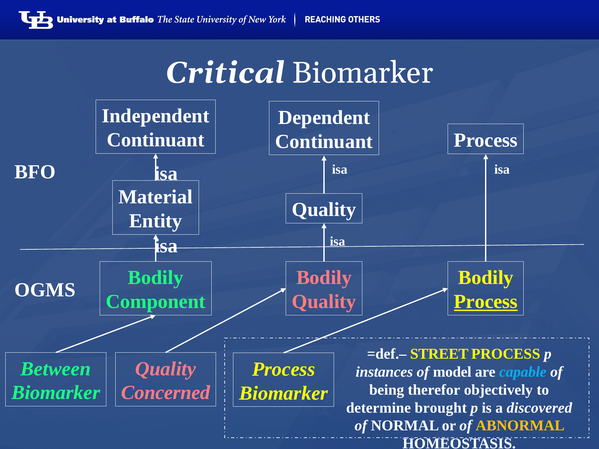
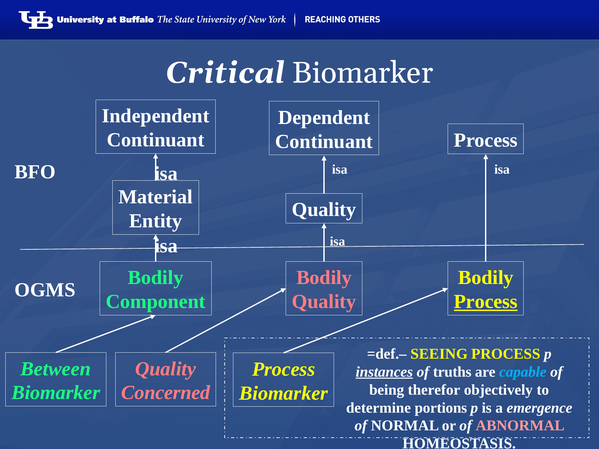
STREET: STREET -> SEEING
instances underline: none -> present
model: model -> truths
brought: brought -> portions
discovered: discovered -> emergence
ABNORMAL colour: yellow -> pink
